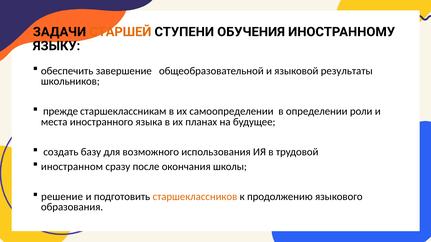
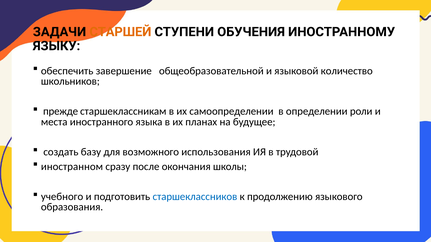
результаты: результаты -> количество
решение: решение -> учебного
старшеклассников colour: orange -> blue
